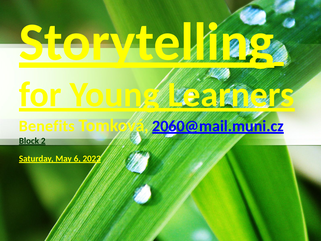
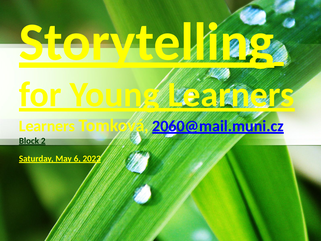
Benefits at (47, 126): Benefits -> Learners
